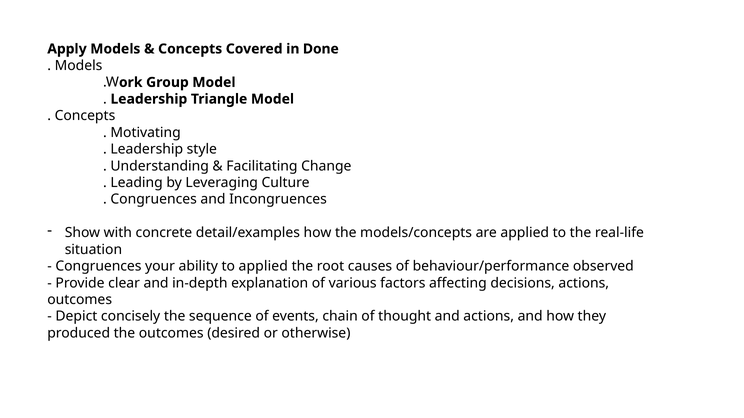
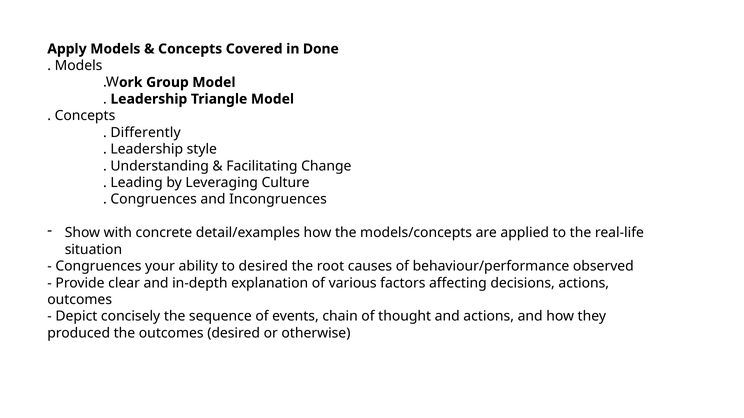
Motivating: Motivating -> Differently
to applied: applied -> desired
